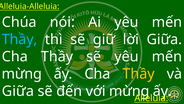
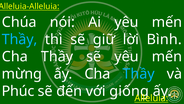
lời Giữa: Giữa -> Bình
Thầy at (139, 74) colour: yellow -> light blue
Giữa at (18, 91): Giữa -> Phúc
với mừng: mừng -> giống
